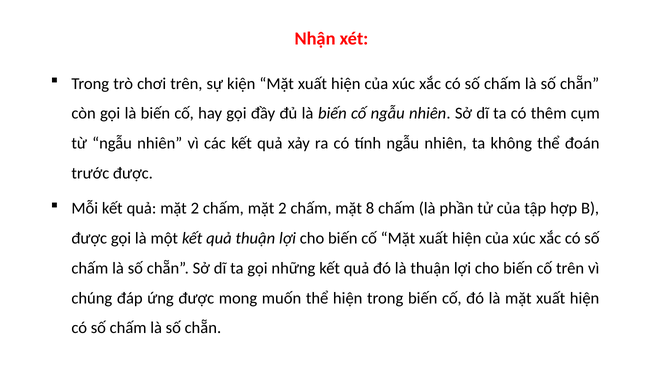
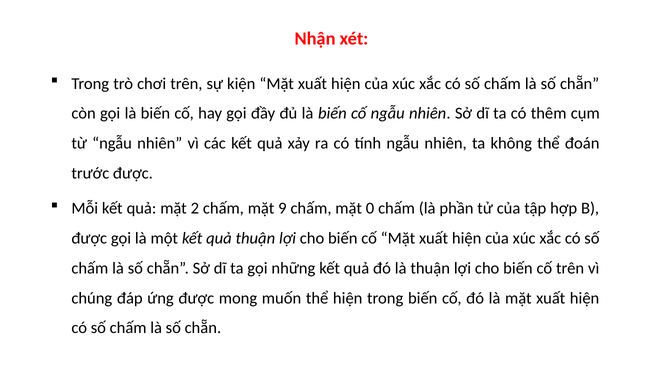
chấm mặt 2: 2 -> 9
8: 8 -> 0
